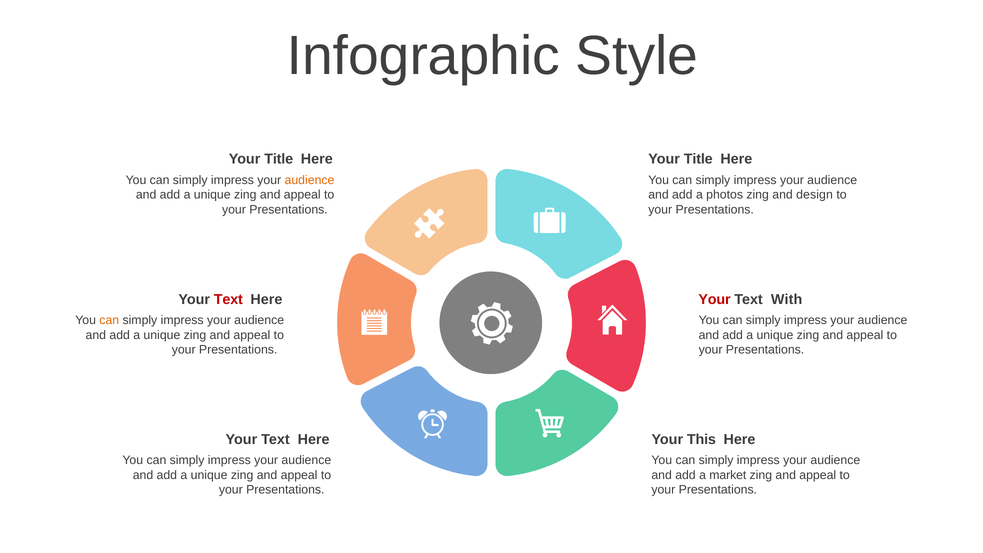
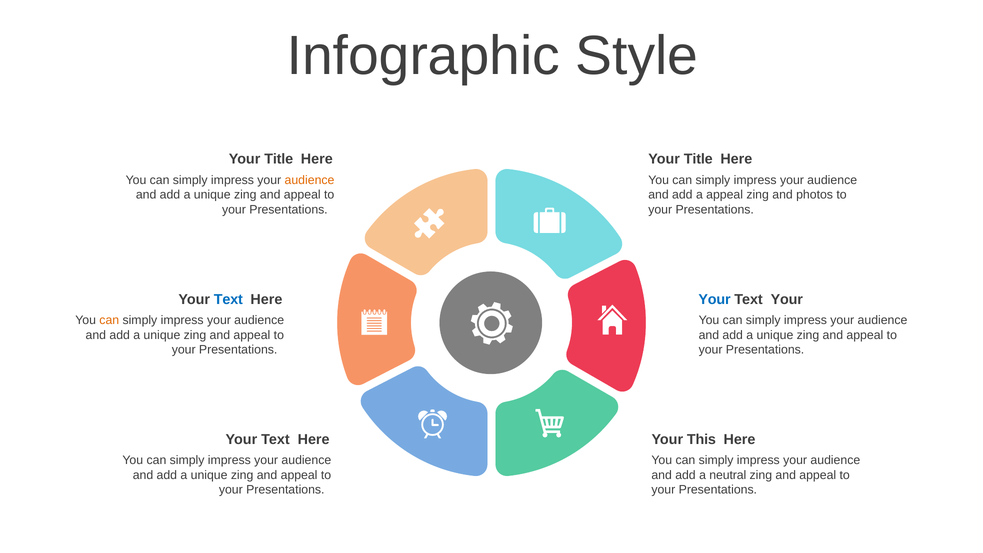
a photos: photos -> appeal
design: design -> photos
Text at (228, 299) colour: red -> blue
Your at (715, 299) colour: red -> blue
Text With: With -> Your
market: market -> neutral
